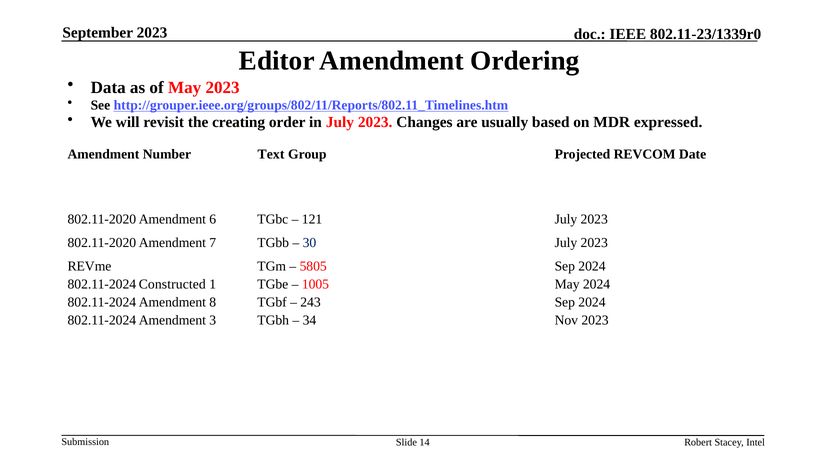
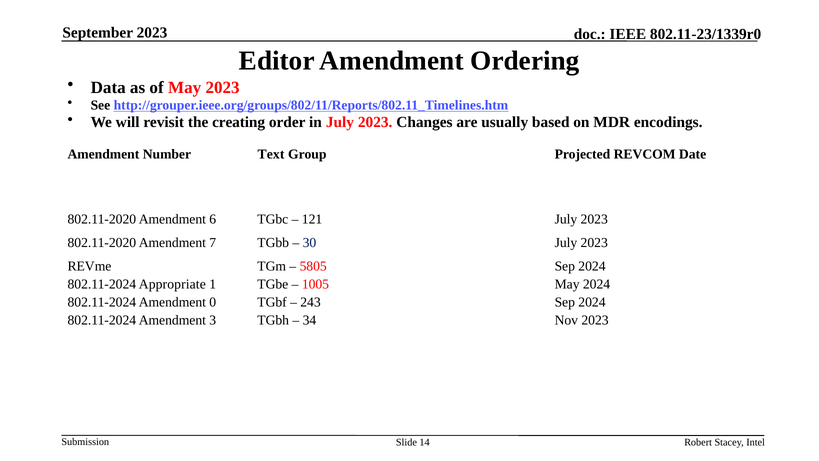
expressed: expressed -> encodings
Constructed: Constructed -> Appropriate
8: 8 -> 0
